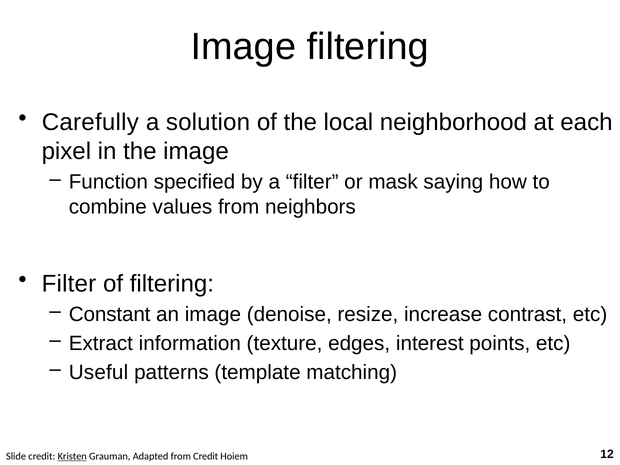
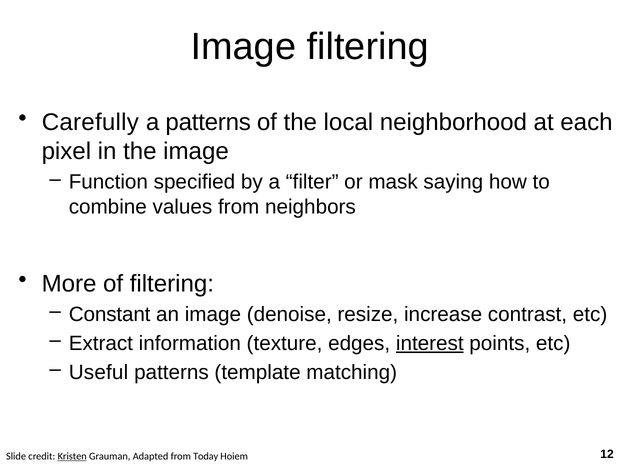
a solution: solution -> patterns
Filter at (69, 284): Filter -> More
interest underline: none -> present
from Credit: Credit -> Today
